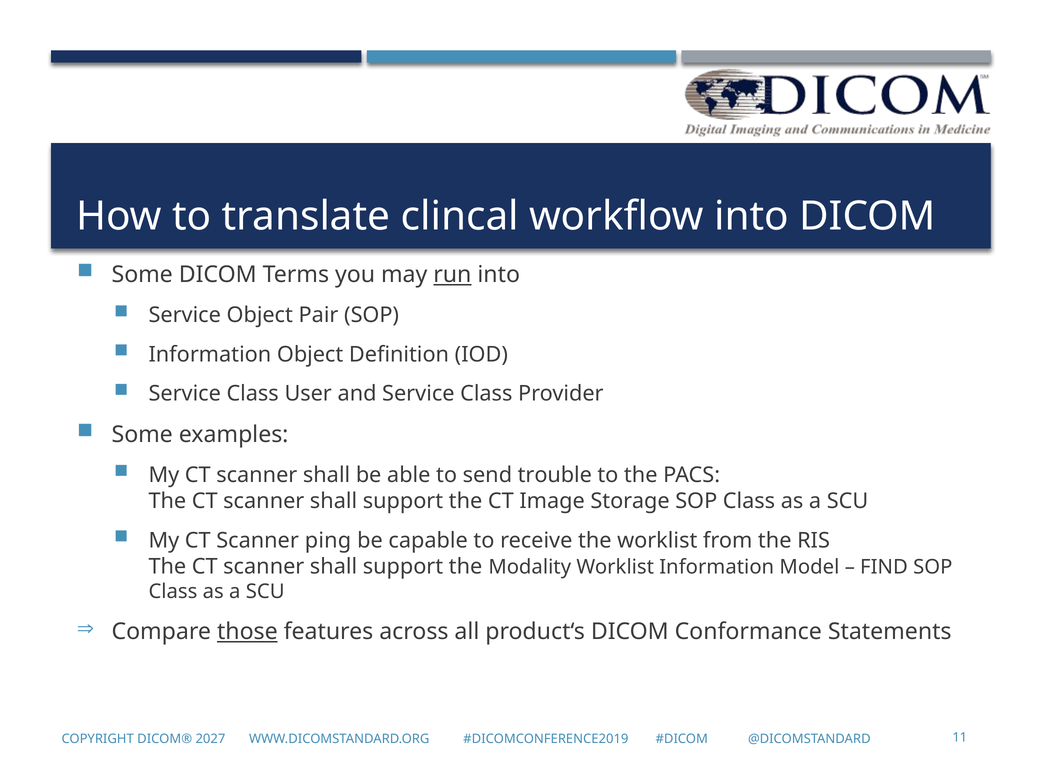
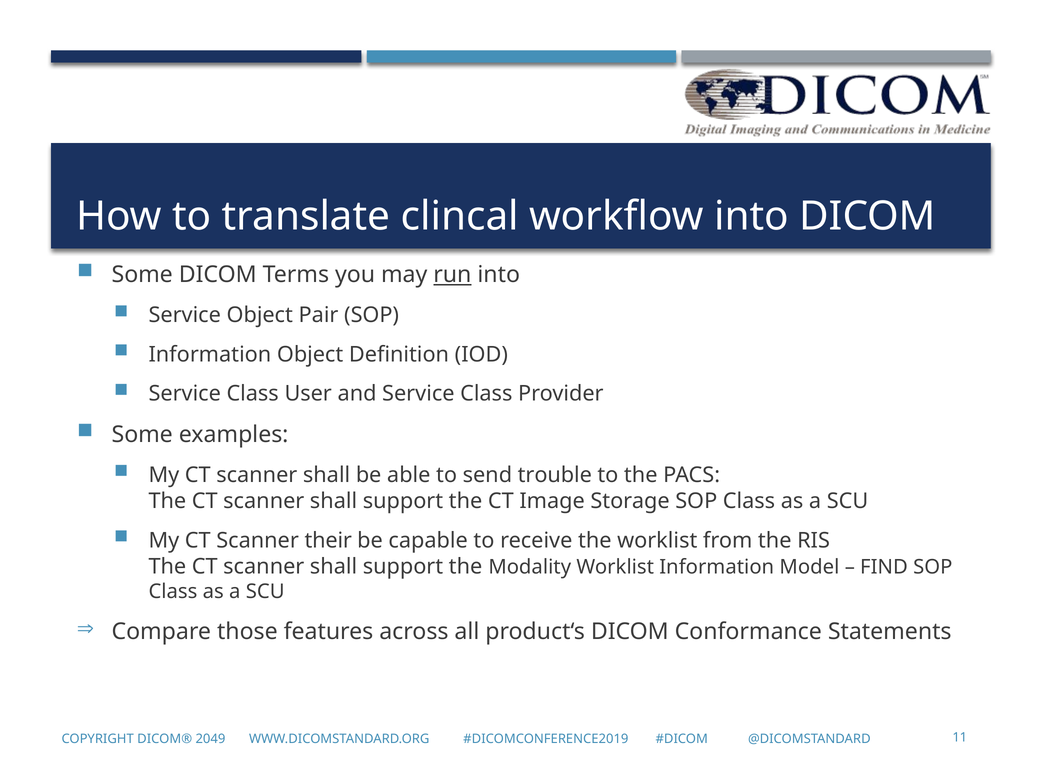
ping: ping -> their
those underline: present -> none
2027: 2027 -> 2049
